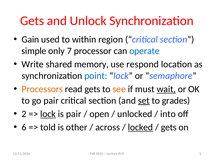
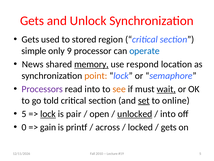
Gain at (30, 39): Gain -> Gets
within: within -> stored
7: 7 -> 9
Write: Write -> News
memory underline: none -> present
point colour: blue -> orange
Processors colour: orange -> purple
read gets: gets -> into
go pair: pair -> told
grades: grades -> online
2 at (24, 114): 2 -> 5
unlocked underline: none -> present
6: 6 -> 0
told: told -> gain
other: other -> printf
locked underline: present -> none
